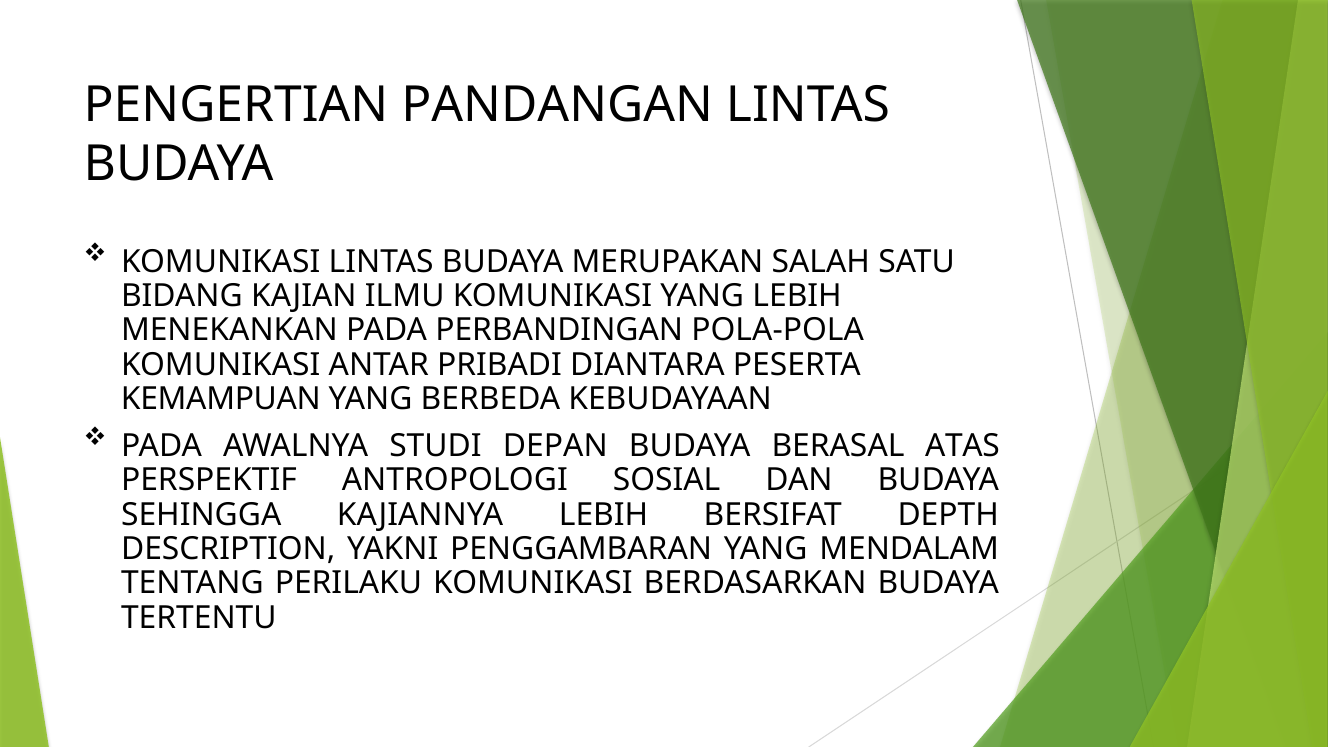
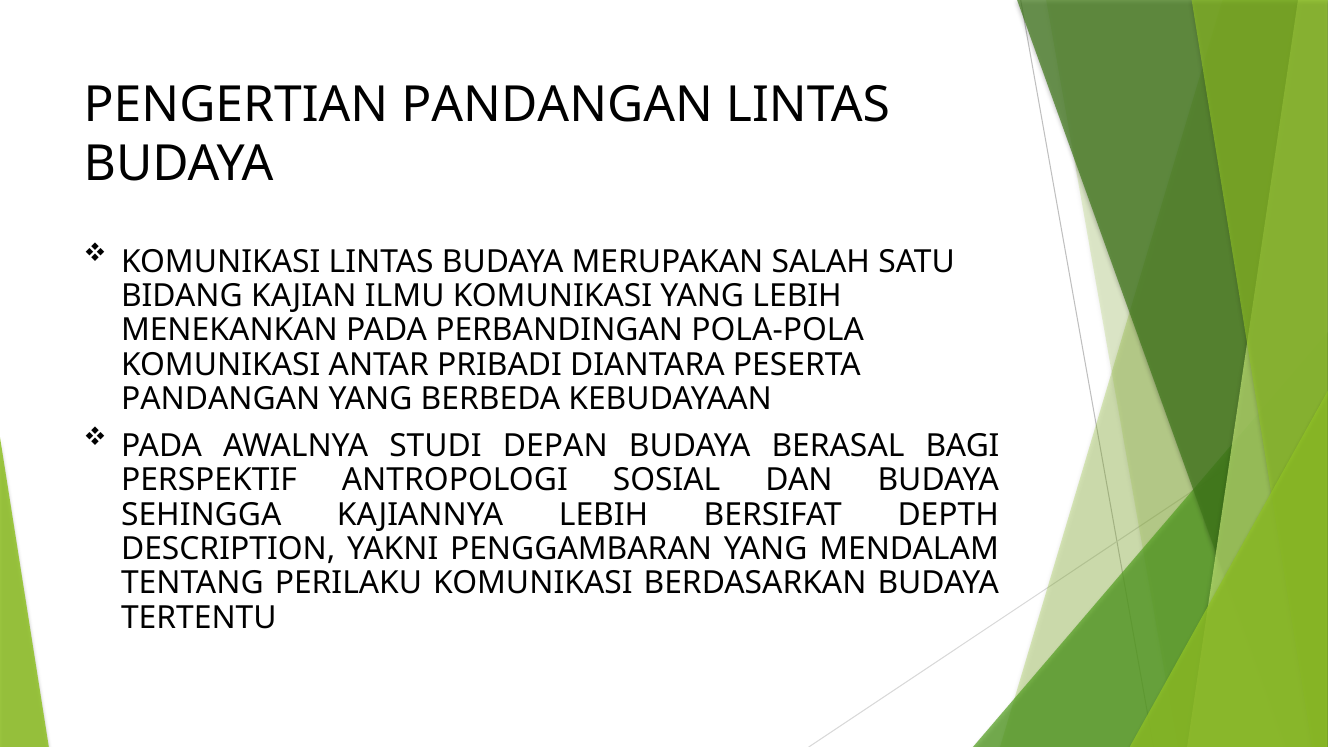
KEMAMPUAN at (221, 399): KEMAMPUAN -> PANDANGAN
ATAS: ATAS -> BAGI
